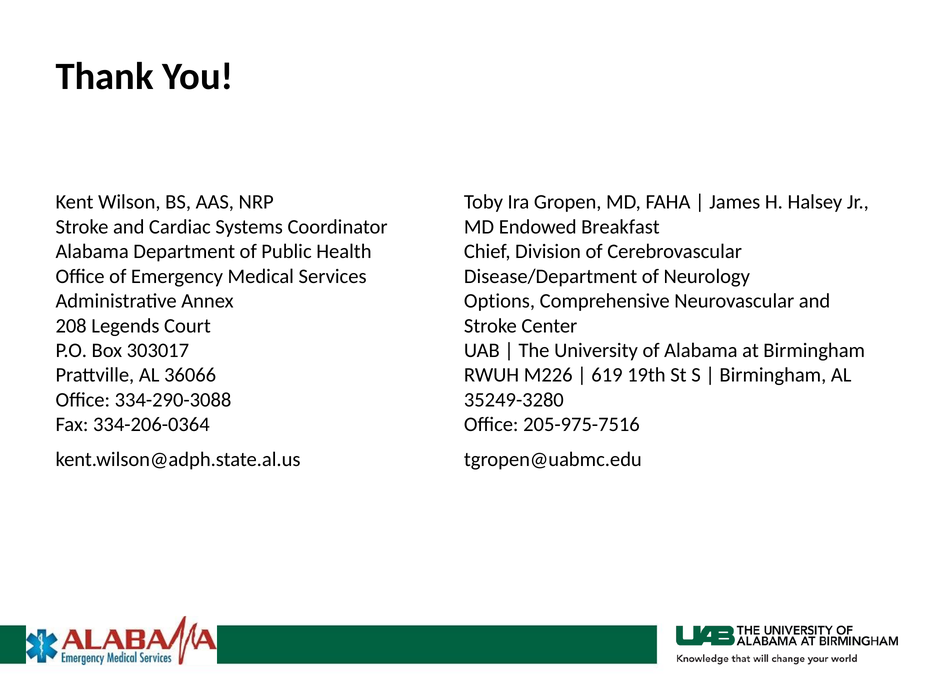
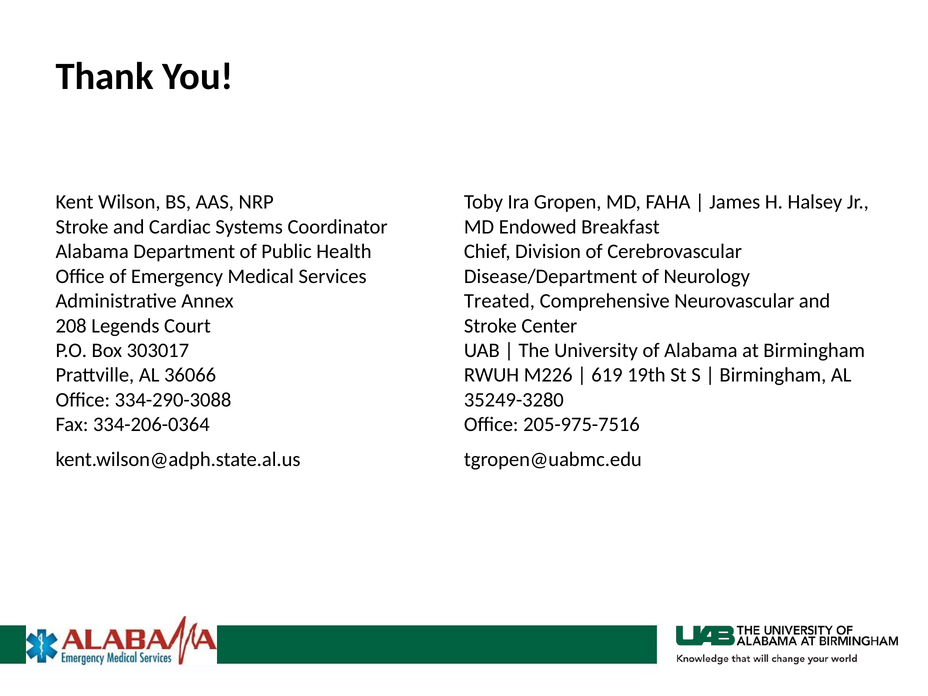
Options: Options -> Treated
